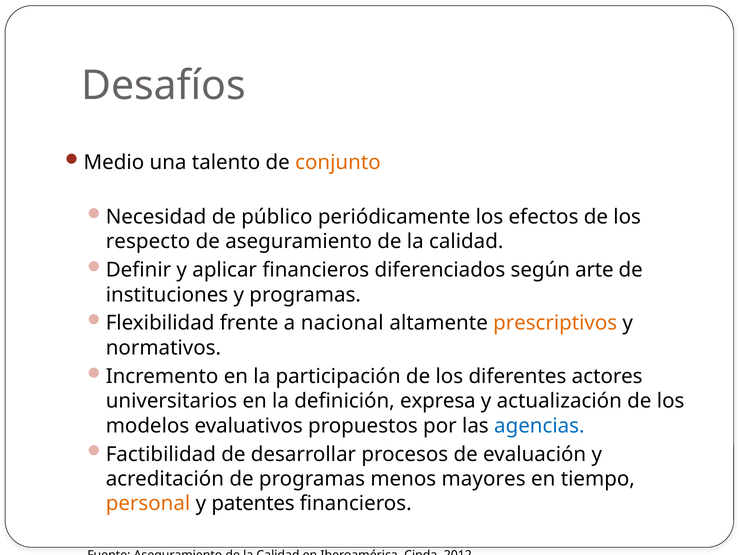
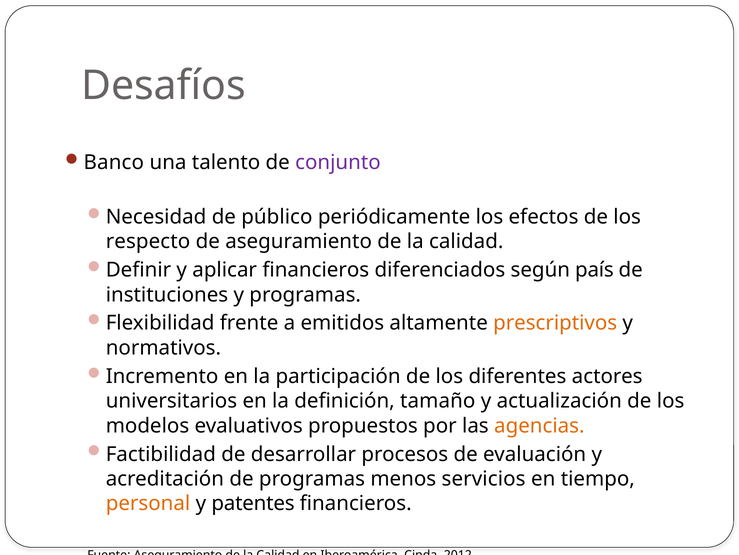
Medio: Medio -> Banco
conjunto colour: orange -> purple
arte: arte -> país
nacional: nacional -> emitidos
expresa: expresa -> tamaño
agencias colour: blue -> orange
mayores: mayores -> servicios
